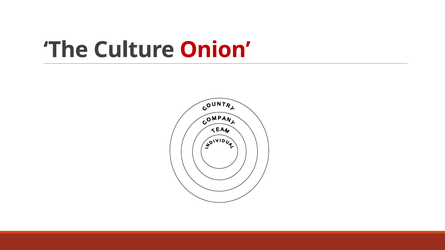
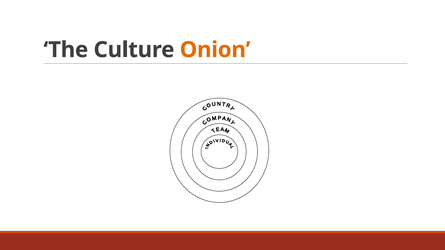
Onion colour: red -> orange
